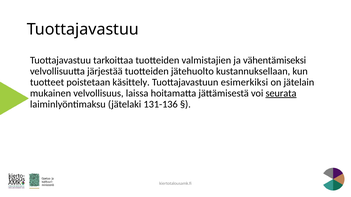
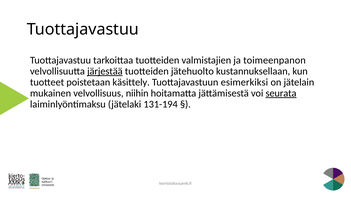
vähentämiseksi: vähentämiseksi -> toimeenpanon
järjestää underline: none -> present
laissa: laissa -> niihin
131-136: 131-136 -> 131-194
